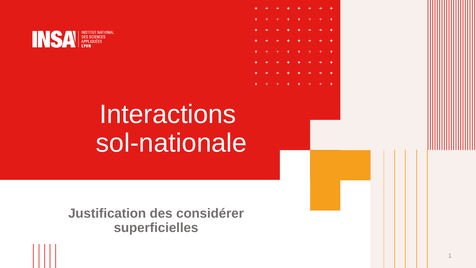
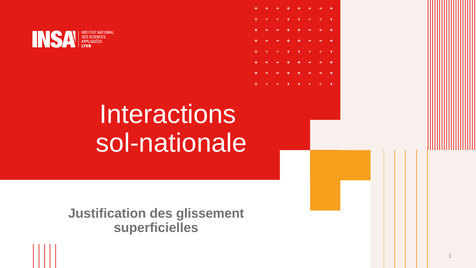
considérer: considérer -> glissement
